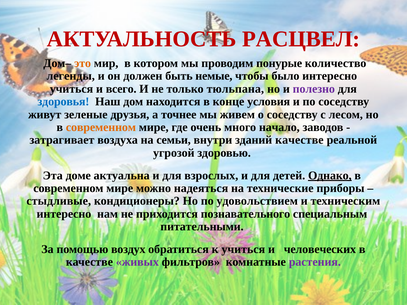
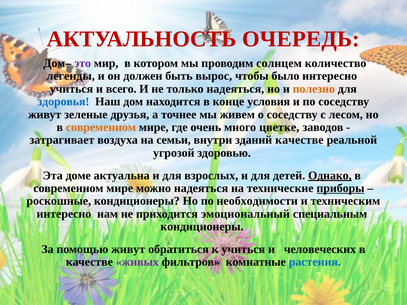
РАСЦВЕЛ: РАСЦВЕЛ -> ОЧЕРЕДЬ
это colour: orange -> purple
понурые: понурые -> солнцем
немые: немые -> вырос
только тюльпана: тюльпана -> надеяться
полезно colour: purple -> orange
начало: начало -> цветке
приборы underline: none -> present
стыдливые: стыдливые -> роскошные
удовольствием: удовольствием -> необходимости
познавательного: познавательного -> эмоциональный
питательными at (202, 227): питательными -> кондиционеры
помощью воздух: воздух -> живут
растения colour: purple -> blue
